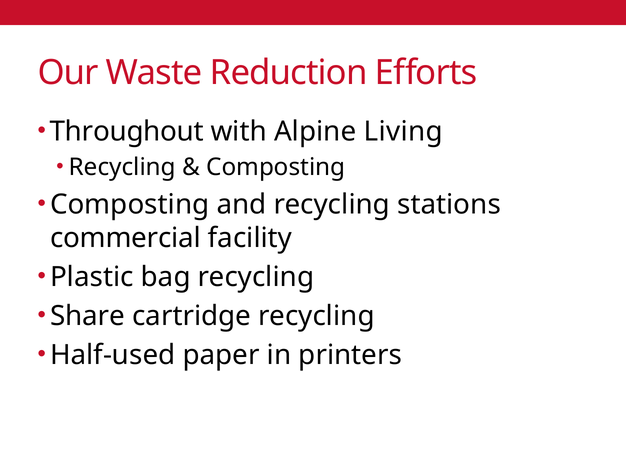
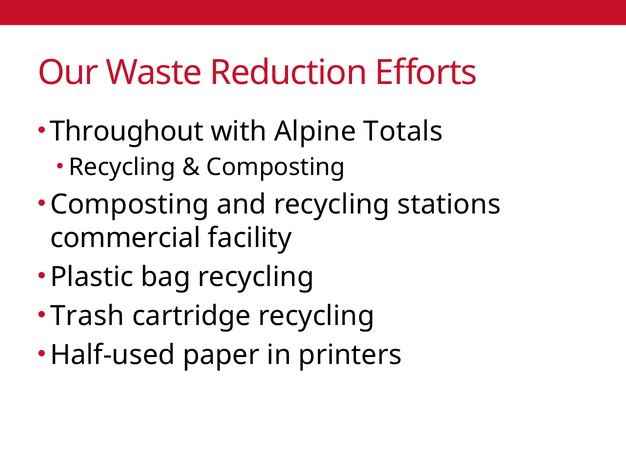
Living: Living -> Totals
Share: Share -> Trash
